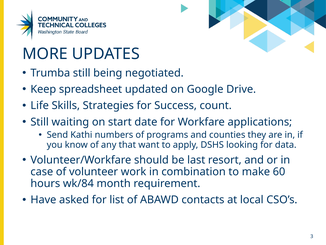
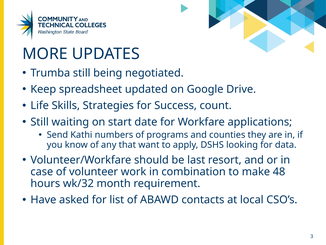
60: 60 -> 48
wk/84: wk/84 -> wk/32
